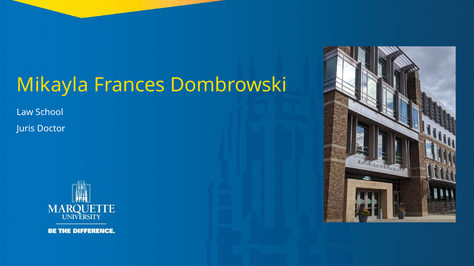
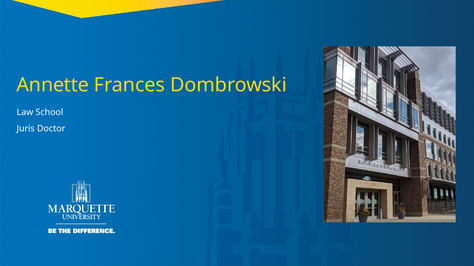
Mikayla: Mikayla -> Annette
